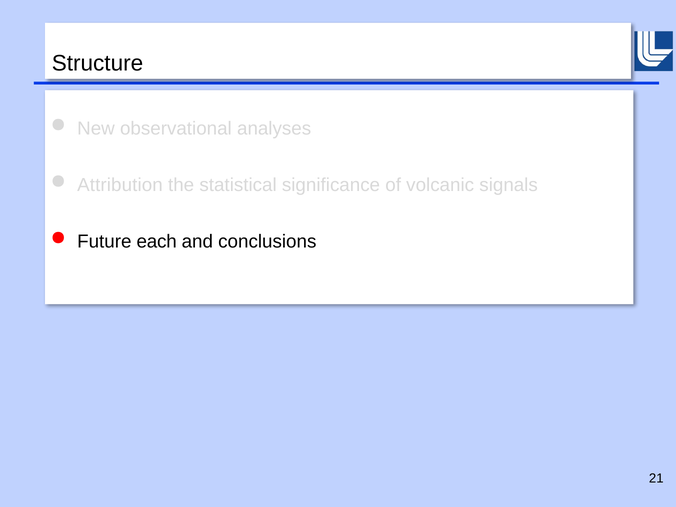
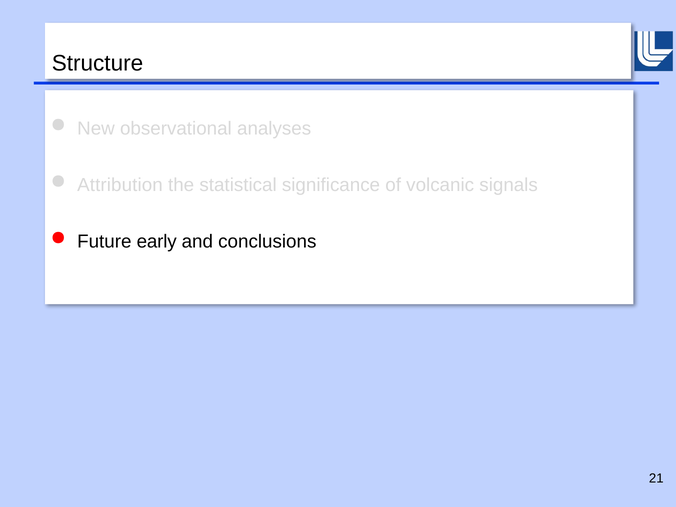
each: each -> early
